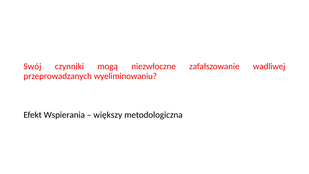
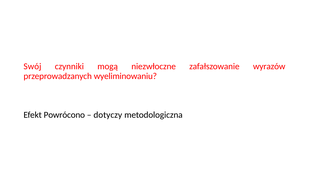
wadliwej: wadliwej -> wyrazów
Wspierania: Wspierania -> Powrócono
większy: większy -> dotyczy
